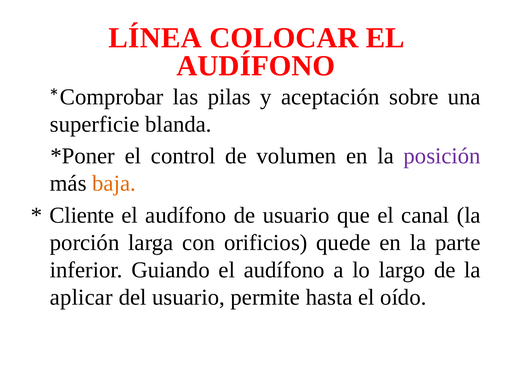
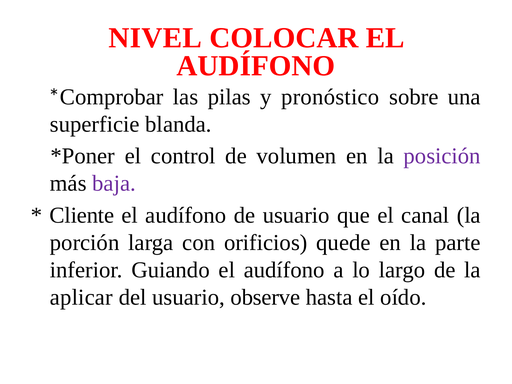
LÍNEA: LÍNEA -> NIVEL
aceptación: aceptación -> pronóstico
baja colour: orange -> purple
permite: permite -> observe
